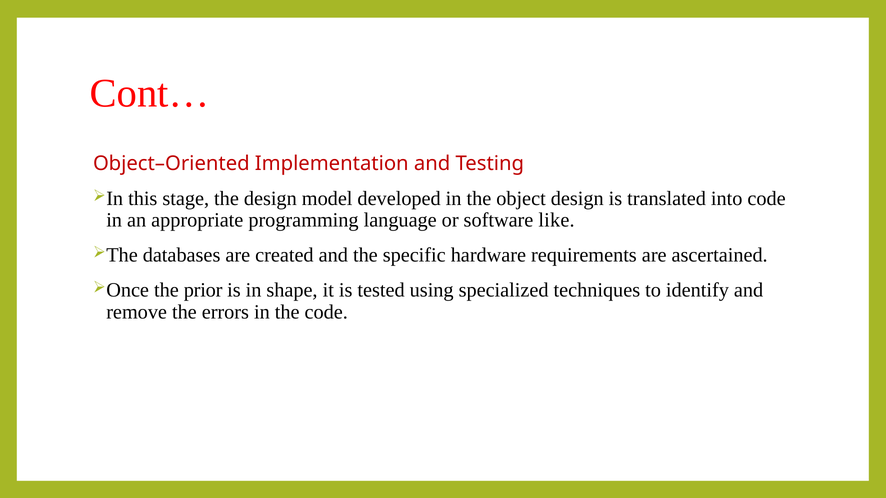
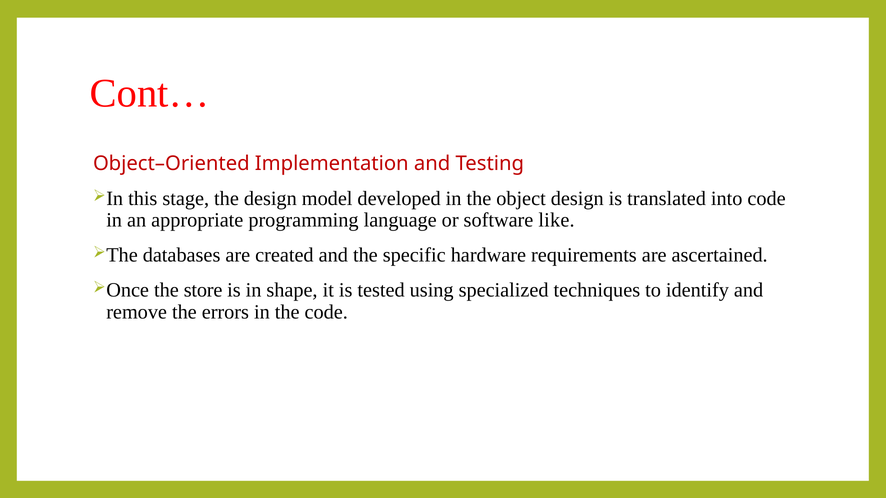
prior: prior -> store
